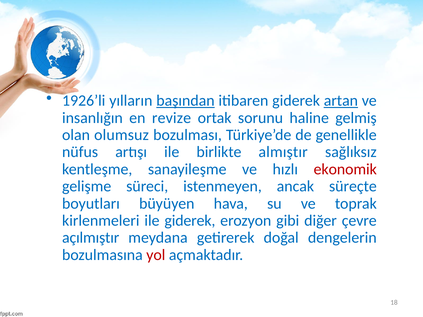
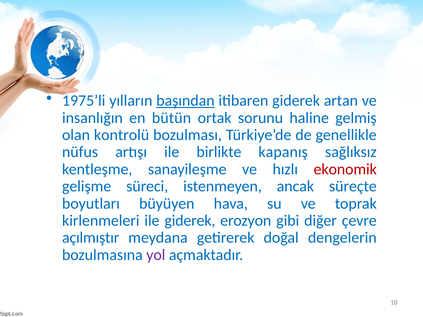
1926’li: 1926’li -> 1975’li
artan underline: present -> none
revize: revize -> bütün
olumsuz: olumsuz -> kontrolü
almıştır: almıştır -> kapanış
yol colour: red -> purple
